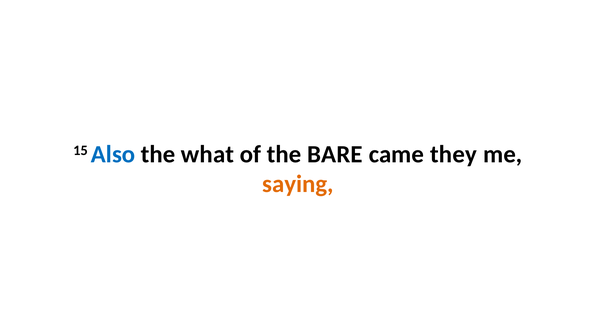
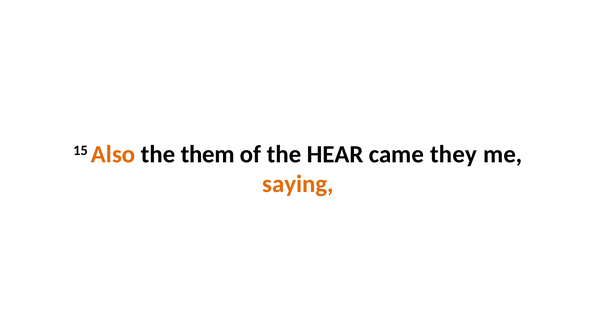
Also colour: blue -> orange
what: what -> them
BARE: BARE -> HEAR
